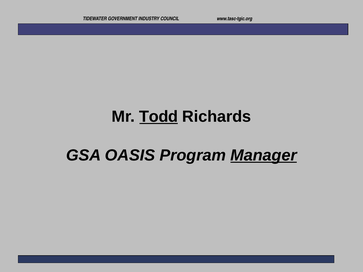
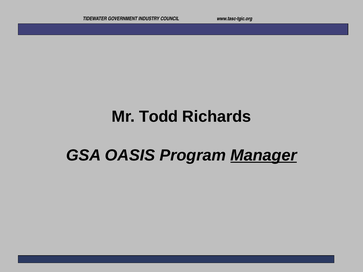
Todd underline: present -> none
